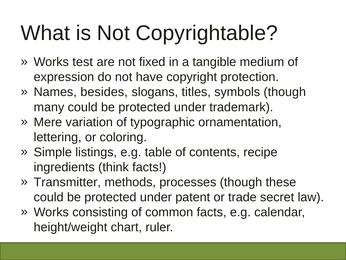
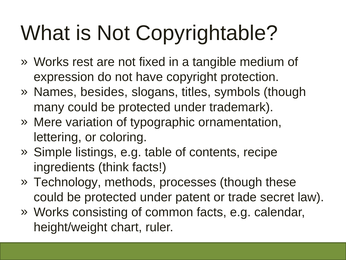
test: test -> rest
Transmitter: Transmitter -> Technology
